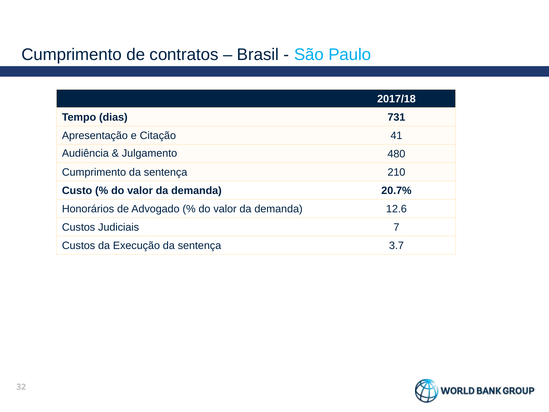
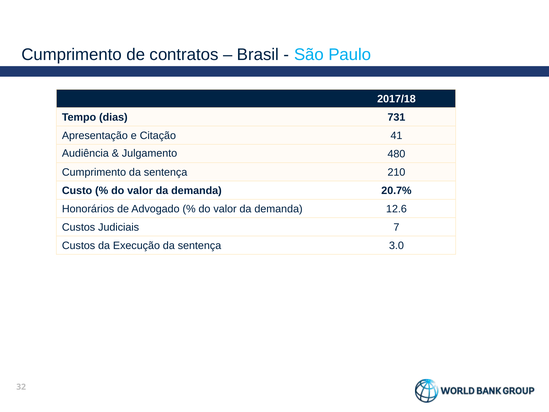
3.7: 3.7 -> 3.0
